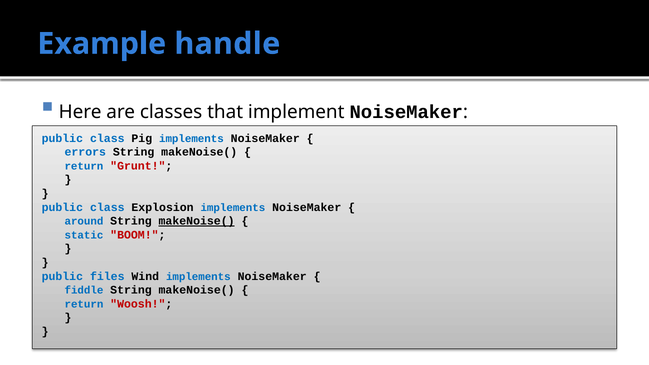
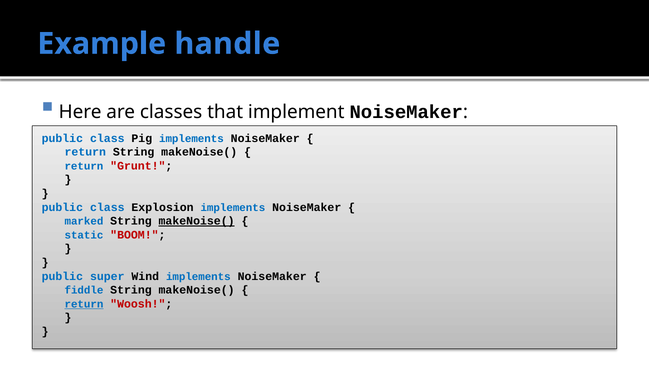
errors at (85, 152): errors -> return
around: around -> marked
files: files -> super
return at (84, 304) underline: none -> present
